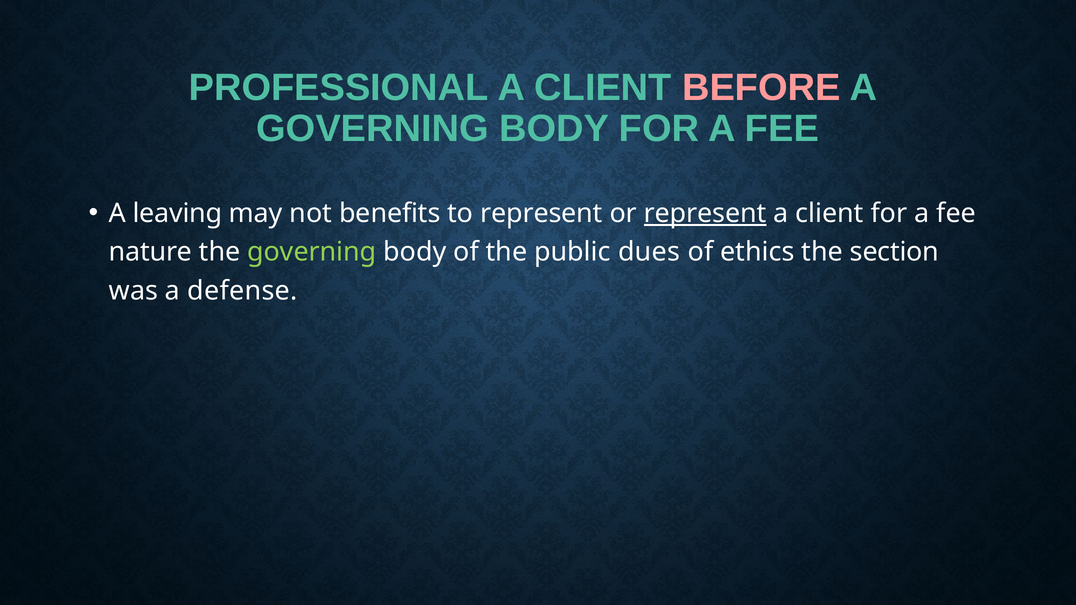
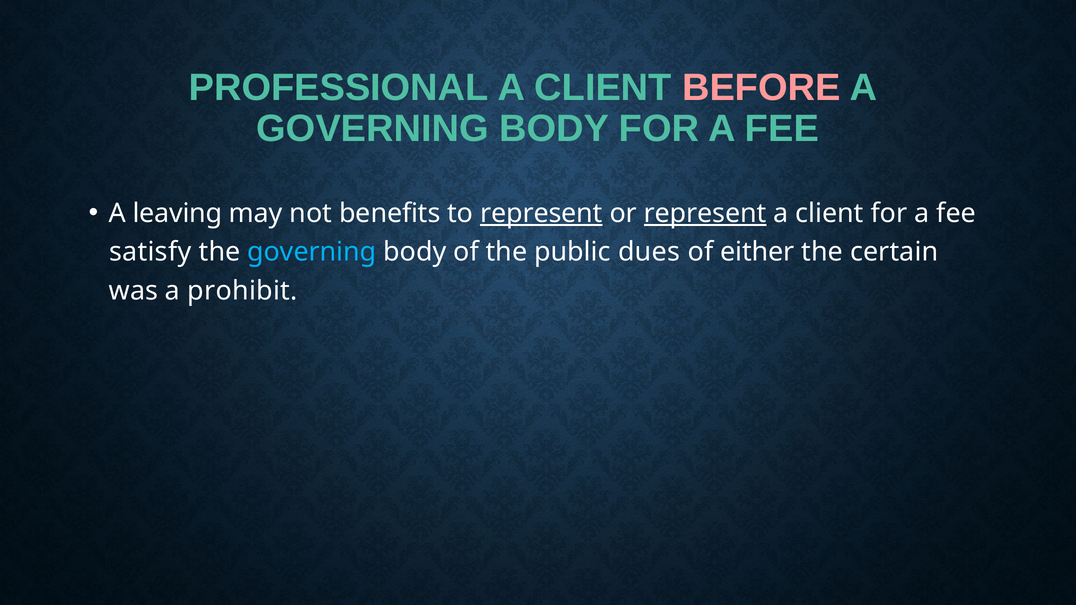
represent at (541, 213) underline: none -> present
nature: nature -> satisfy
governing at (312, 252) colour: light green -> light blue
ethics: ethics -> either
section: section -> certain
defense: defense -> prohibit
